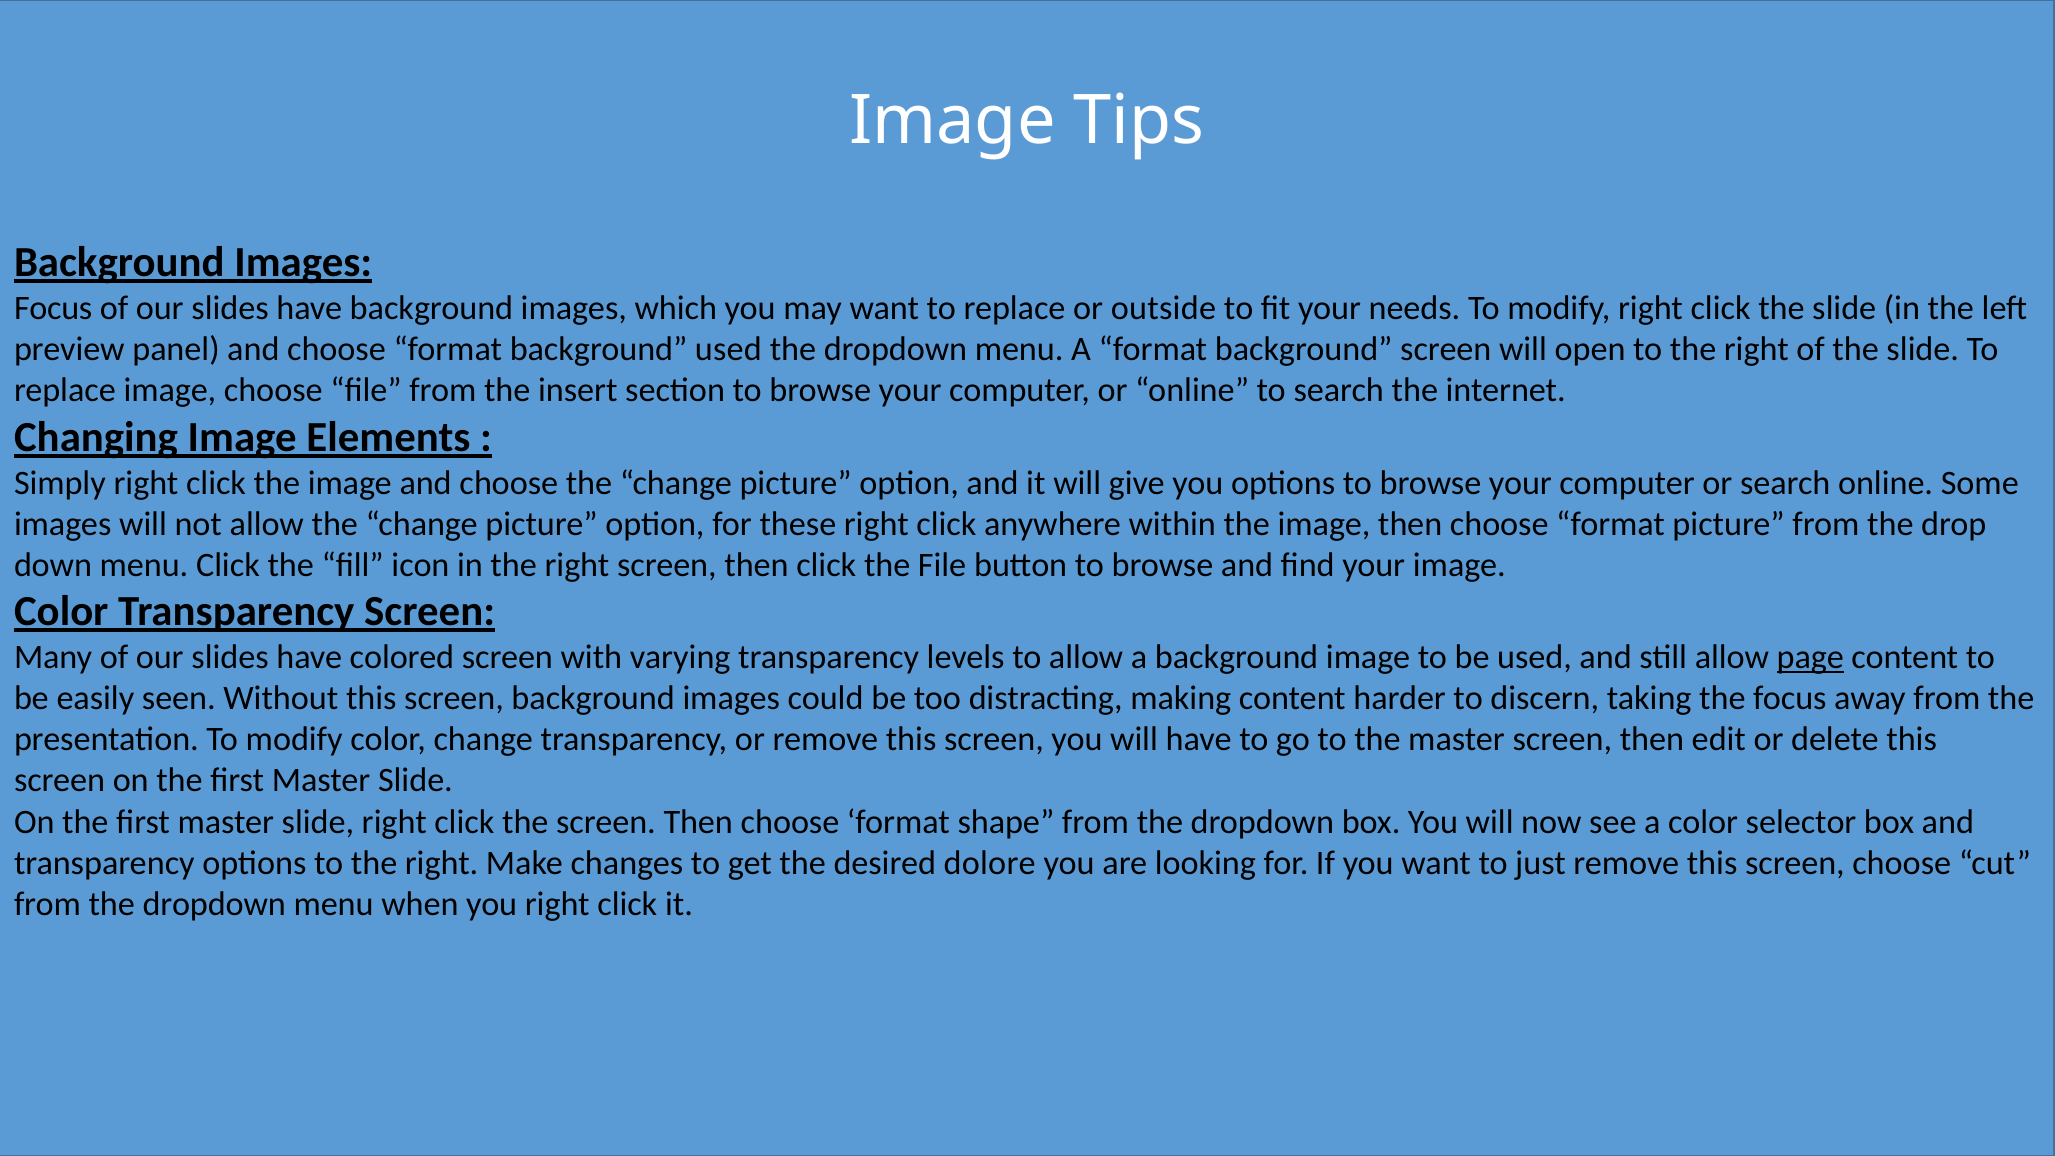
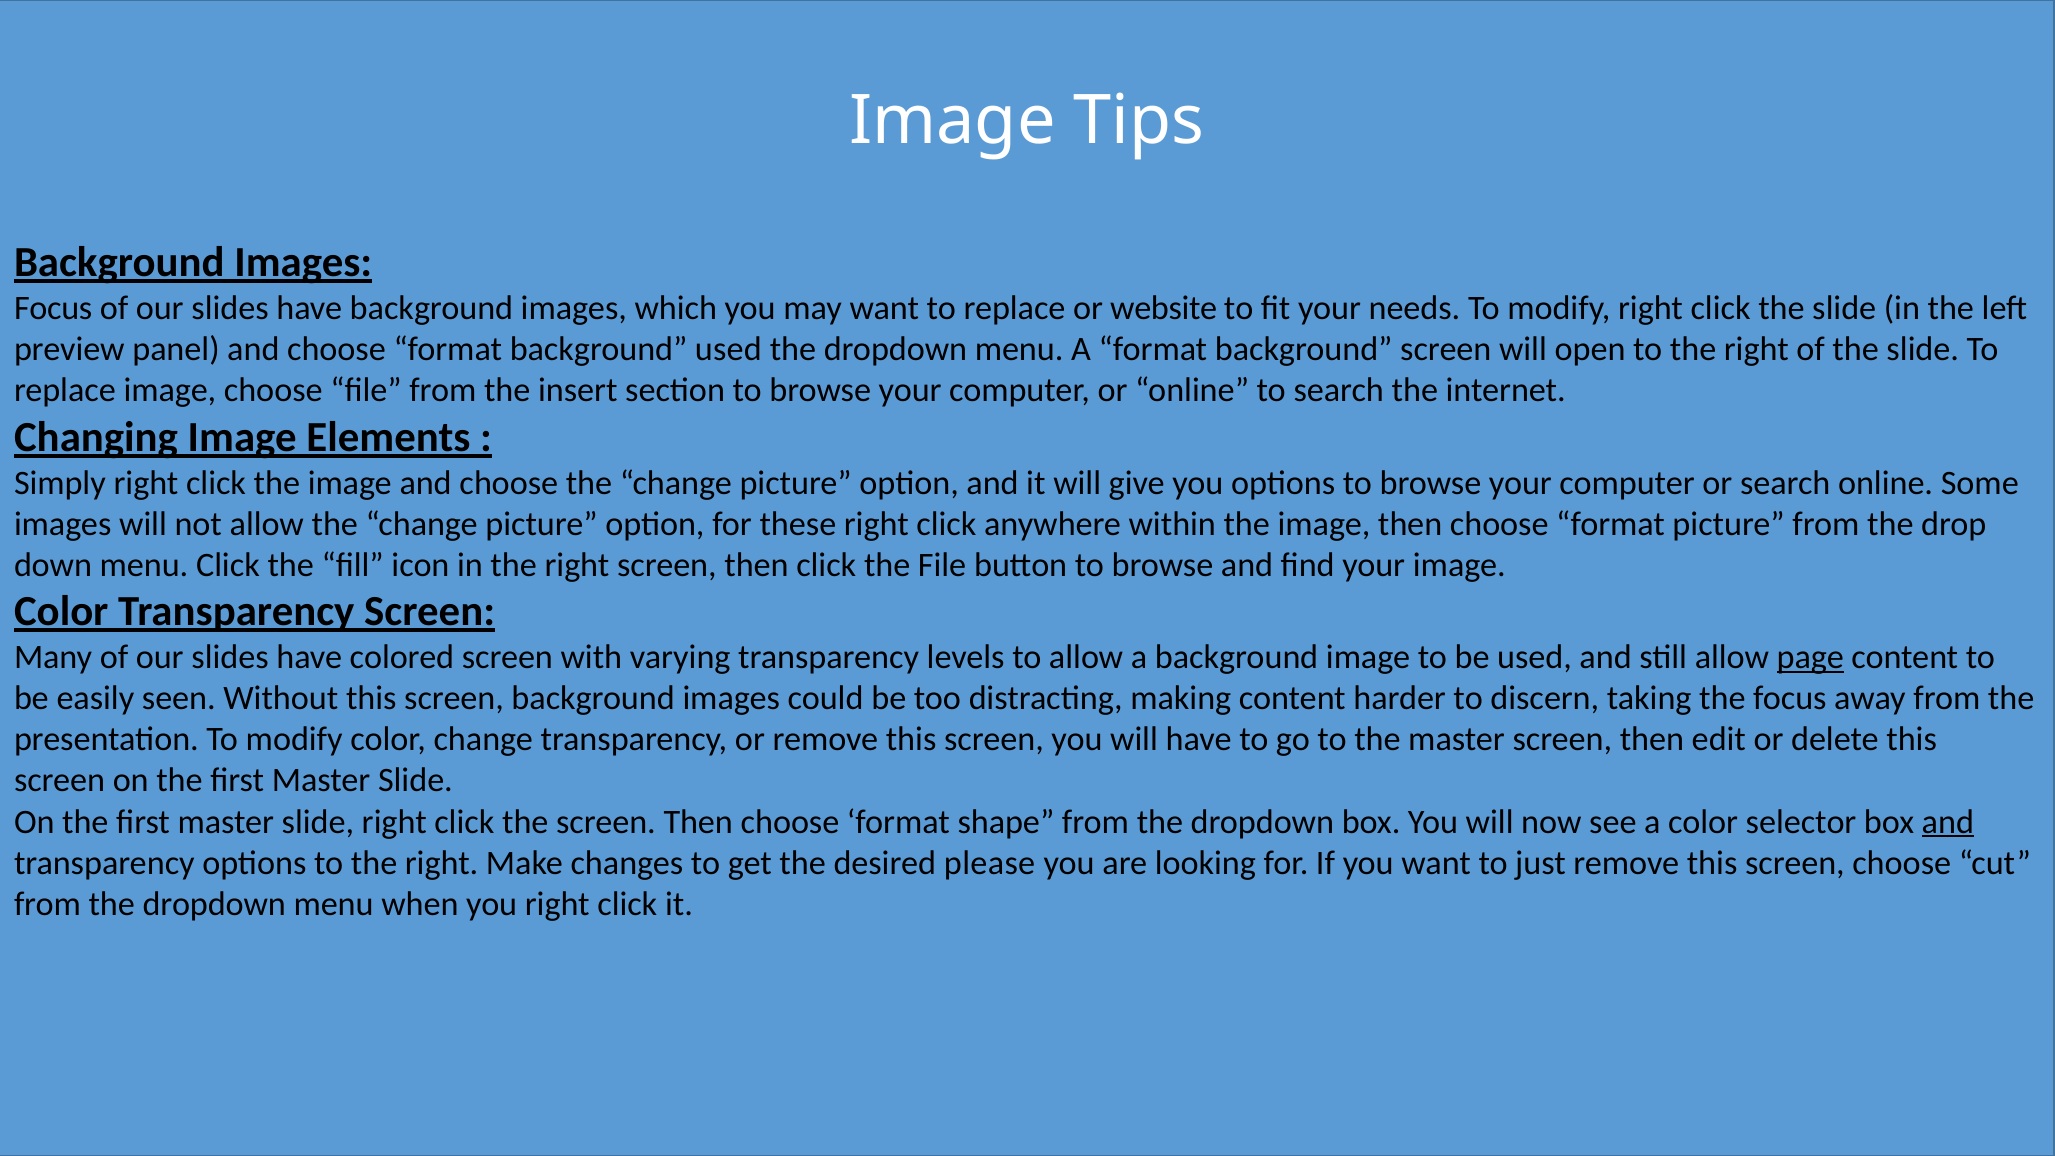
outside: outside -> website
and at (1948, 822) underline: none -> present
dolore: dolore -> please
